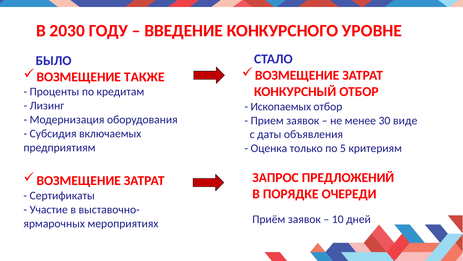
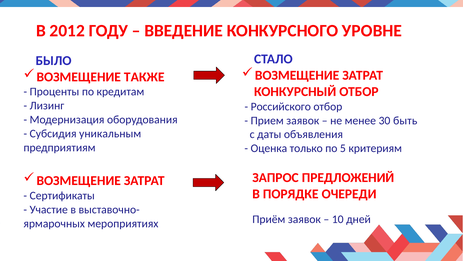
2030: 2030 -> 2012
Ископаемых: Ископаемых -> Российского
виде: виде -> быть
включаемых: включаемых -> уникальным
